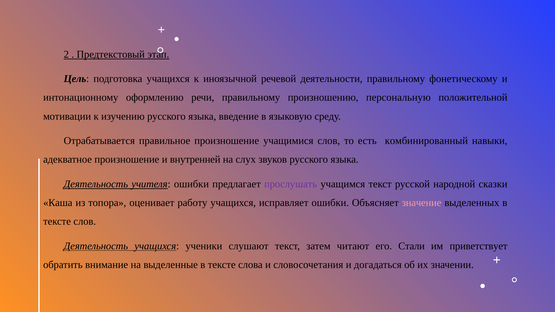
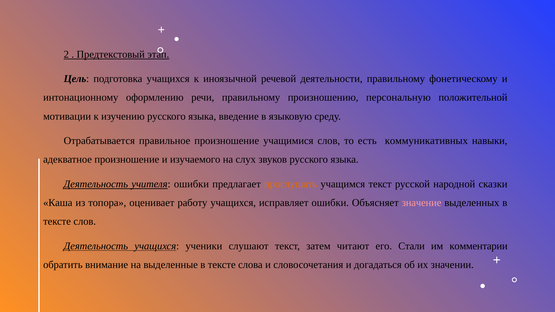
комбинированный: комбинированный -> коммуникативных
внутренней: внутренней -> изучаемого
прослушать colour: purple -> orange
приветствует: приветствует -> комментарии
